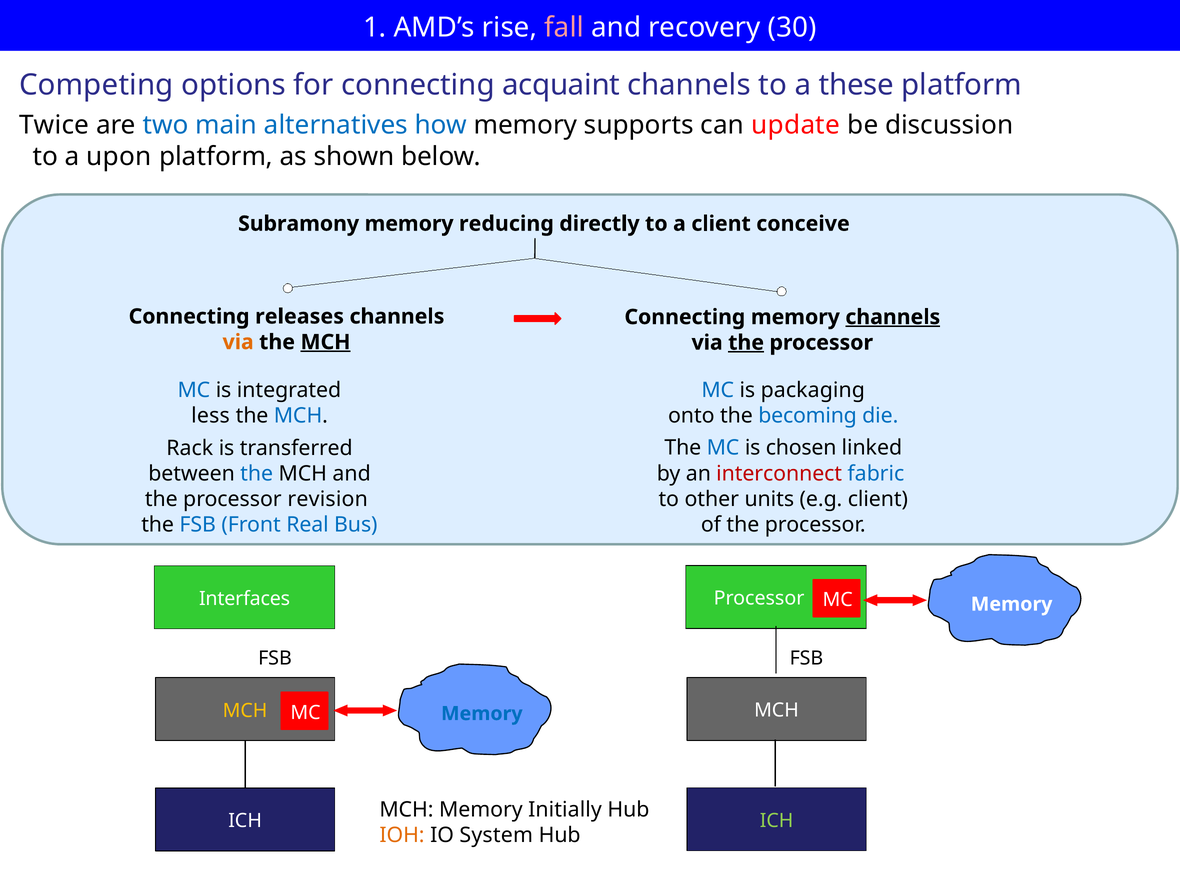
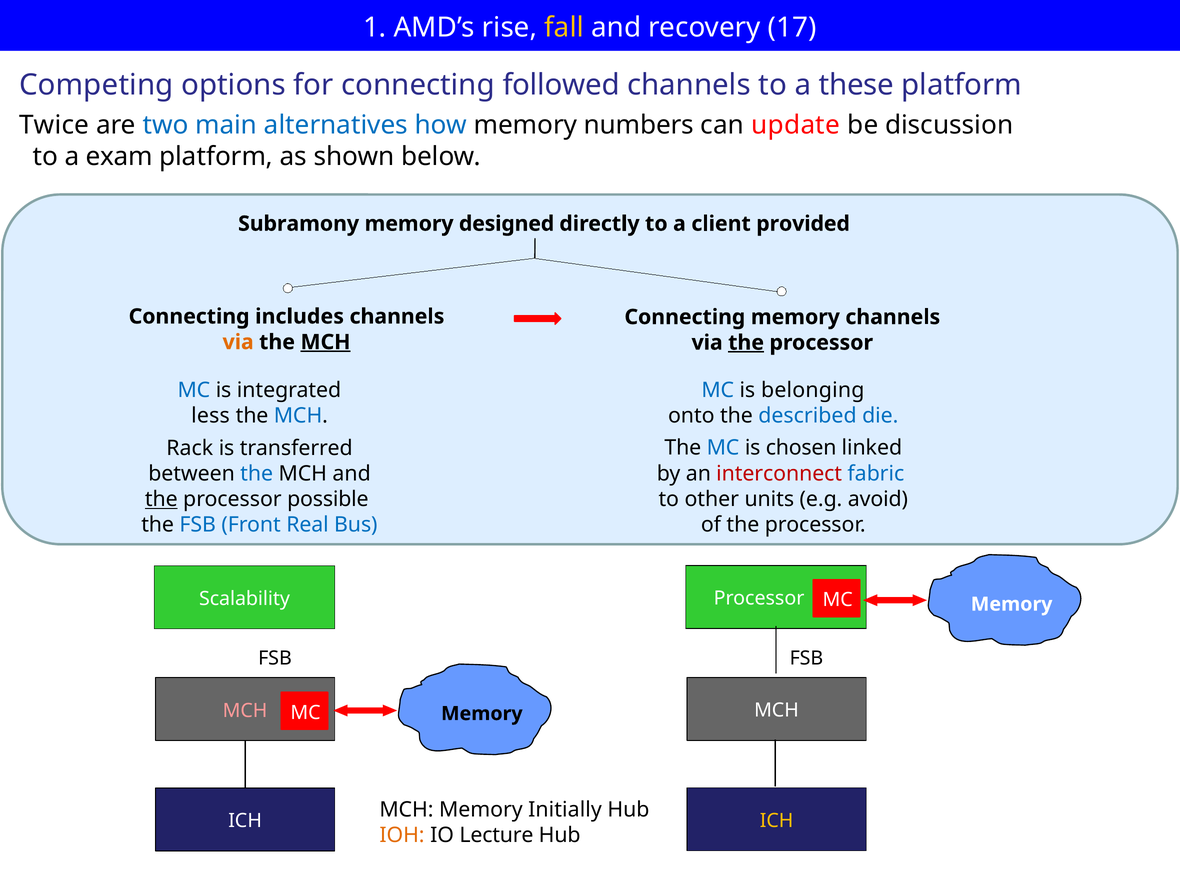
fall colour: pink -> yellow
30: 30 -> 17
acquaint: acquaint -> followed
supports: supports -> numbers
upon: upon -> exam
reducing: reducing -> designed
conceive: conceive -> provided
releases: releases -> includes
channels at (893, 317) underline: present -> none
packaging: packaging -> belonging
becoming: becoming -> described
e.g client: client -> avoid
the at (161, 499) underline: none -> present
revision: revision -> possible
Interfaces: Interfaces -> Scalability
MCH at (245, 711) colour: yellow -> pink
Memory at (482, 714) colour: blue -> black
ICH at (777, 821) colour: light green -> yellow
System: System -> Lecture
